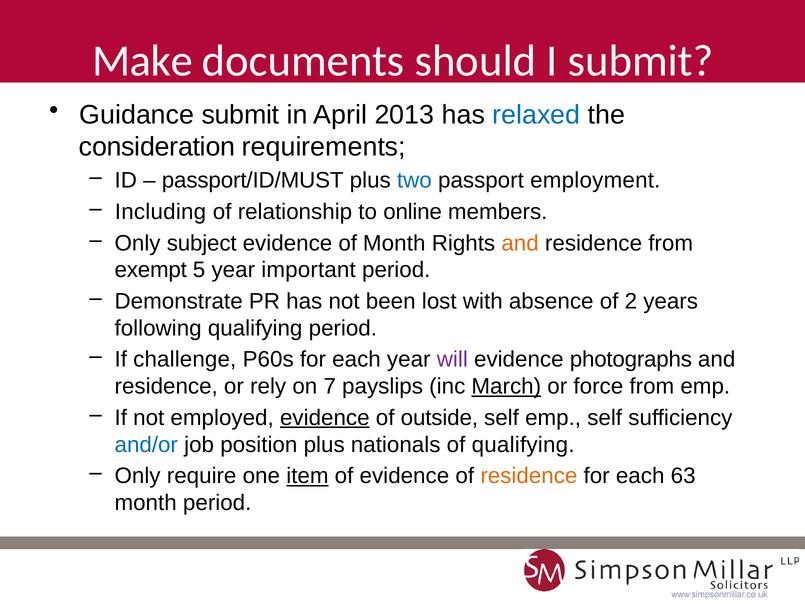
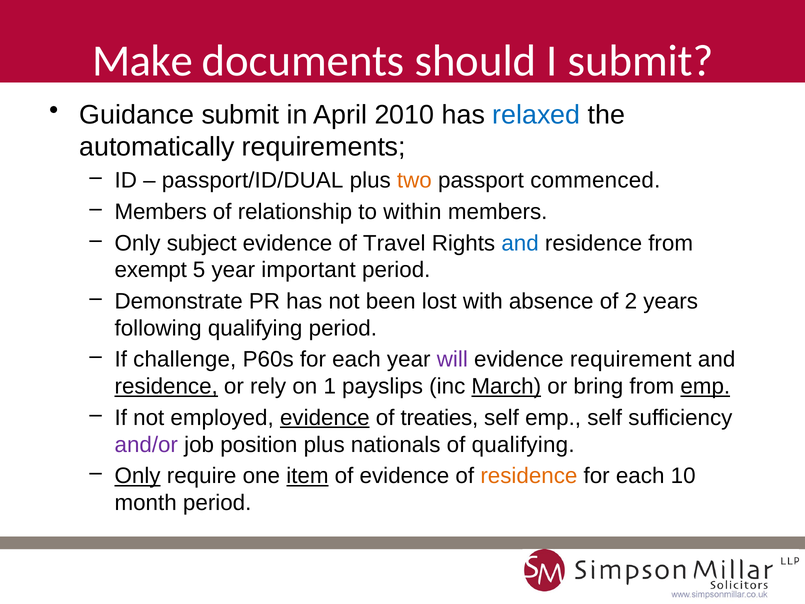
2013: 2013 -> 2010
consideration: consideration -> automatically
passport/ID/MUST: passport/ID/MUST -> passport/ID/DUAL
two colour: blue -> orange
employment: employment -> commenced
Including at (161, 212): Including -> Members
online: online -> within
of Month: Month -> Travel
and at (520, 243) colour: orange -> blue
photographs: photographs -> requirement
residence at (166, 386) underline: none -> present
7: 7 -> 1
force: force -> bring
emp at (705, 386) underline: none -> present
outside: outside -> treaties
and/or colour: blue -> purple
Only at (138, 476) underline: none -> present
63: 63 -> 10
